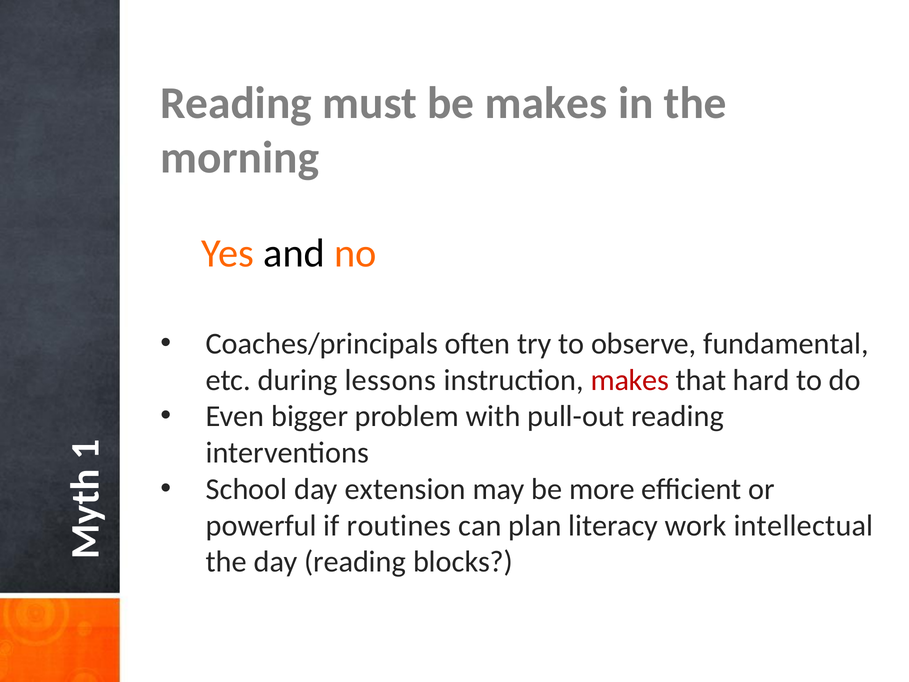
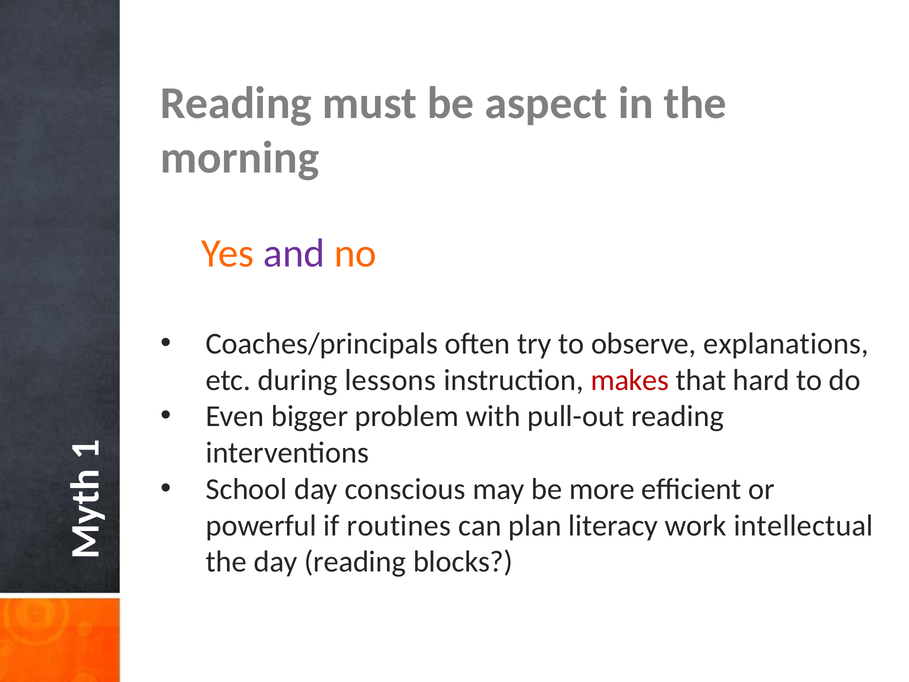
be makes: makes -> aspect
and colour: black -> purple
fundamental: fundamental -> explanations
extension: extension -> conscious
